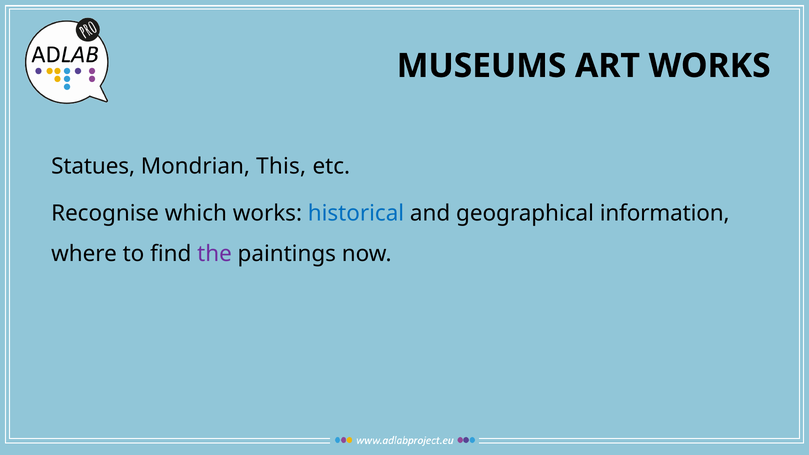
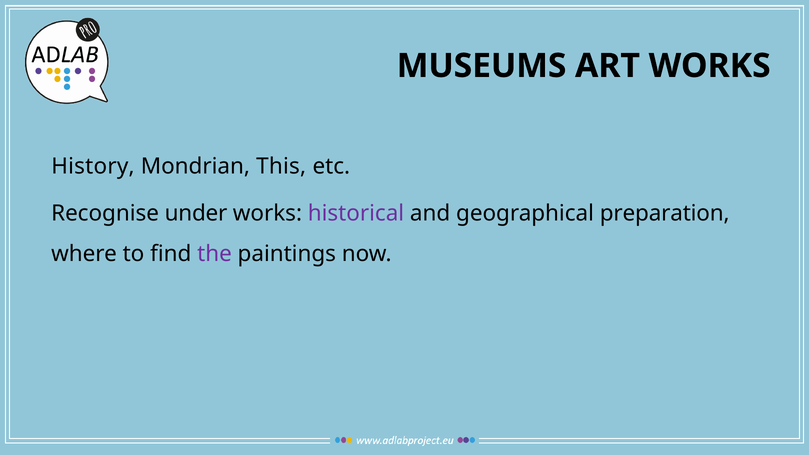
Statues: Statues -> History
which: which -> under
historical colour: blue -> purple
information: information -> preparation
